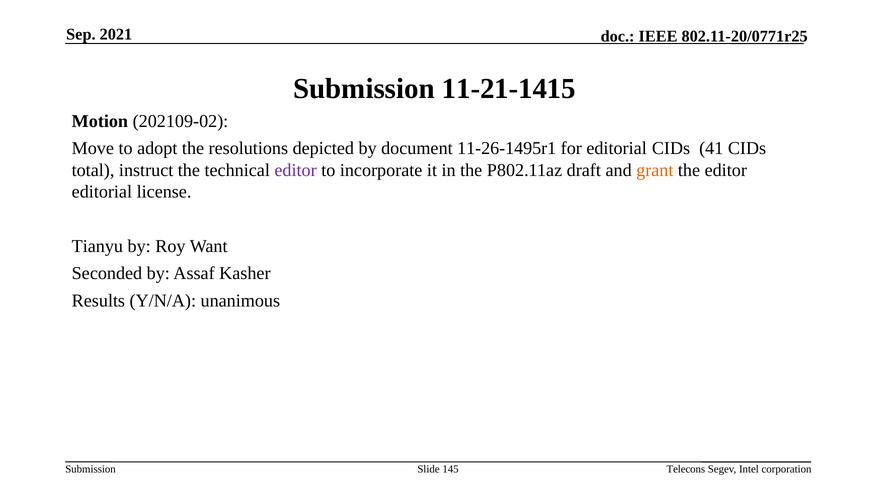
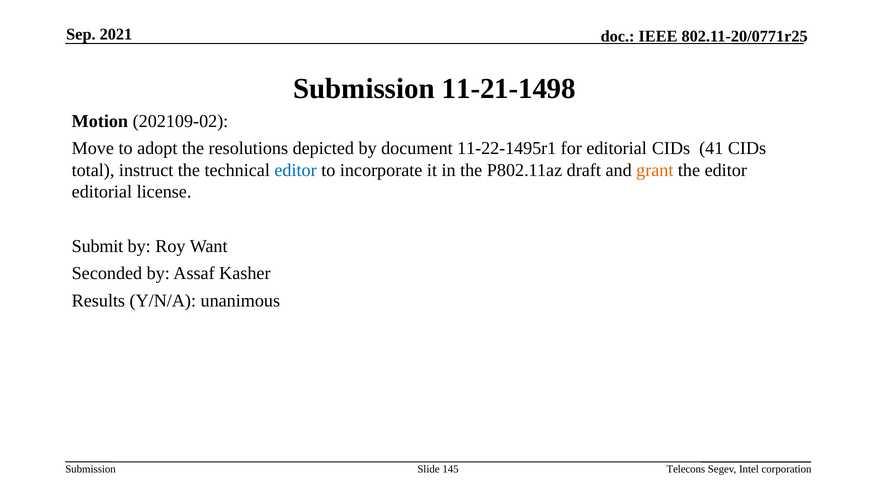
11-21-1415: 11-21-1415 -> 11-21-1498
11-26-1495r1: 11-26-1495r1 -> 11-22-1495r1
editor at (296, 170) colour: purple -> blue
Tianyu: Tianyu -> Submit
